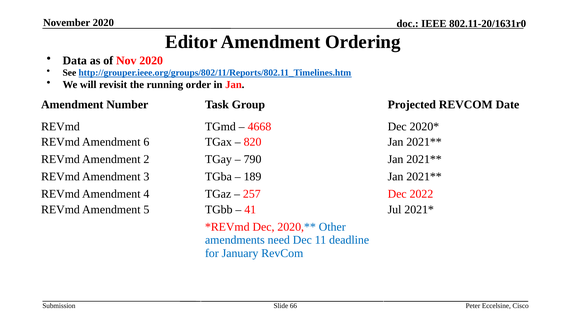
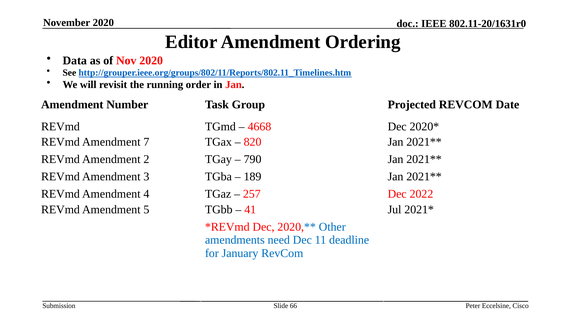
6: 6 -> 7
